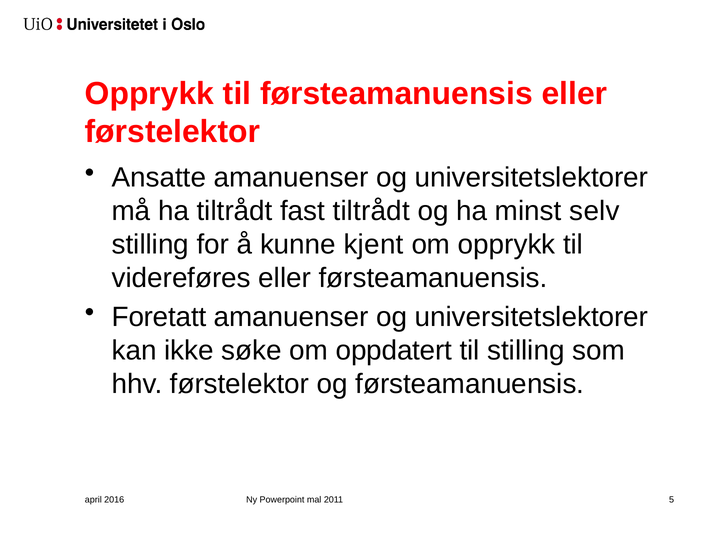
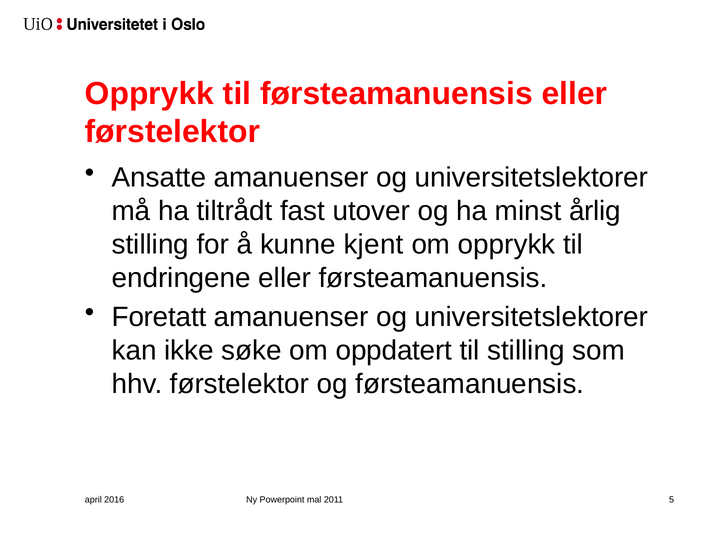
fast tiltrådt: tiltrådt -> utover
selv: selv -> årlig
videreføres: videreføres -> endringene
